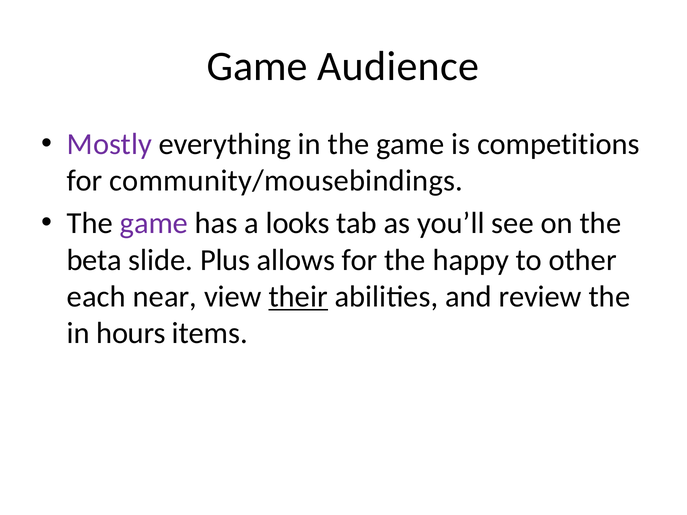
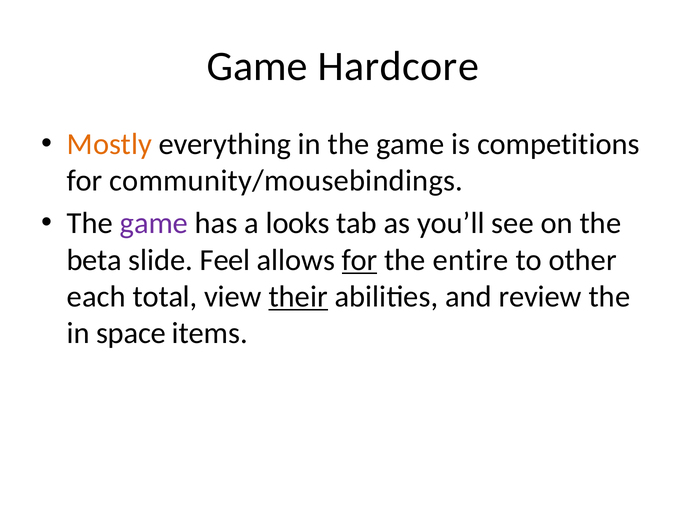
Audience: Audience -> Hardcore
Mostly colour: purple -> orange
Plus: Plus -> Feel
for at (360, 260) underline: none -> present
happy: happy -> entire
near: near -> total
hours: hours -> space
